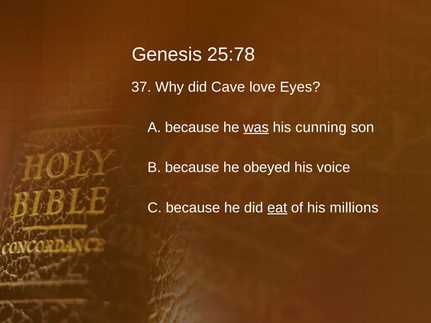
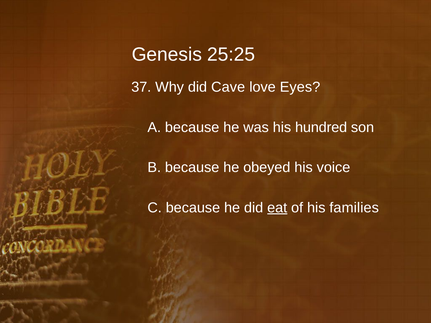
25:78: 25:78 -> 25:25
was underline: present -> none
cunning: cunning -> hundred
millions: millions -> families
